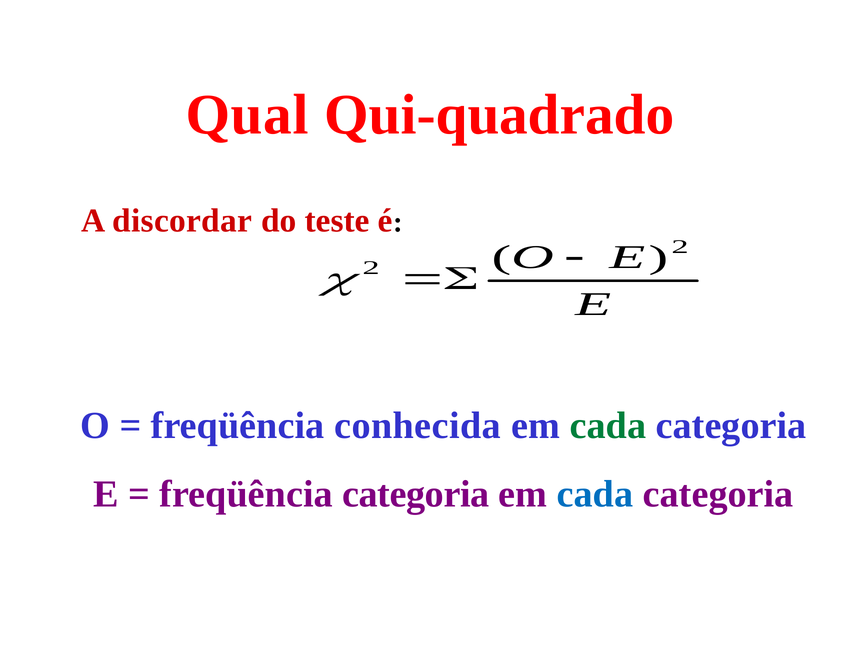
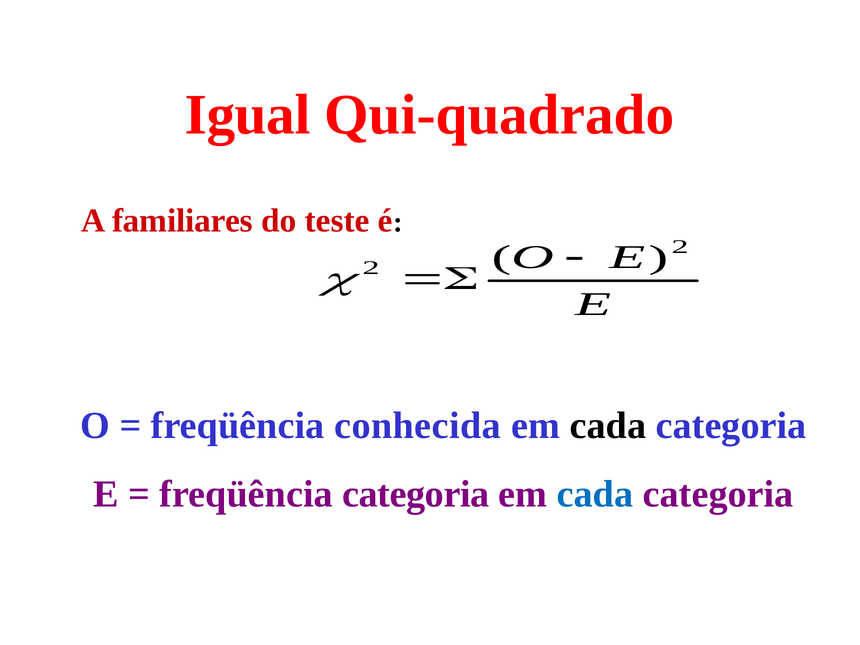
Qual: Qual -> Igual
discordar: discordar -> familiares
cada at (608, 425) colour: green -> black
